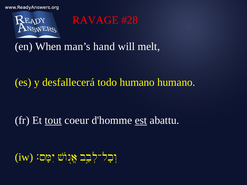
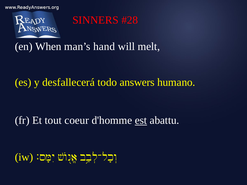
RAVAGE: RAVAGE -> SINNERS
todo humano: humano -> answers
tout underline: present -> none
